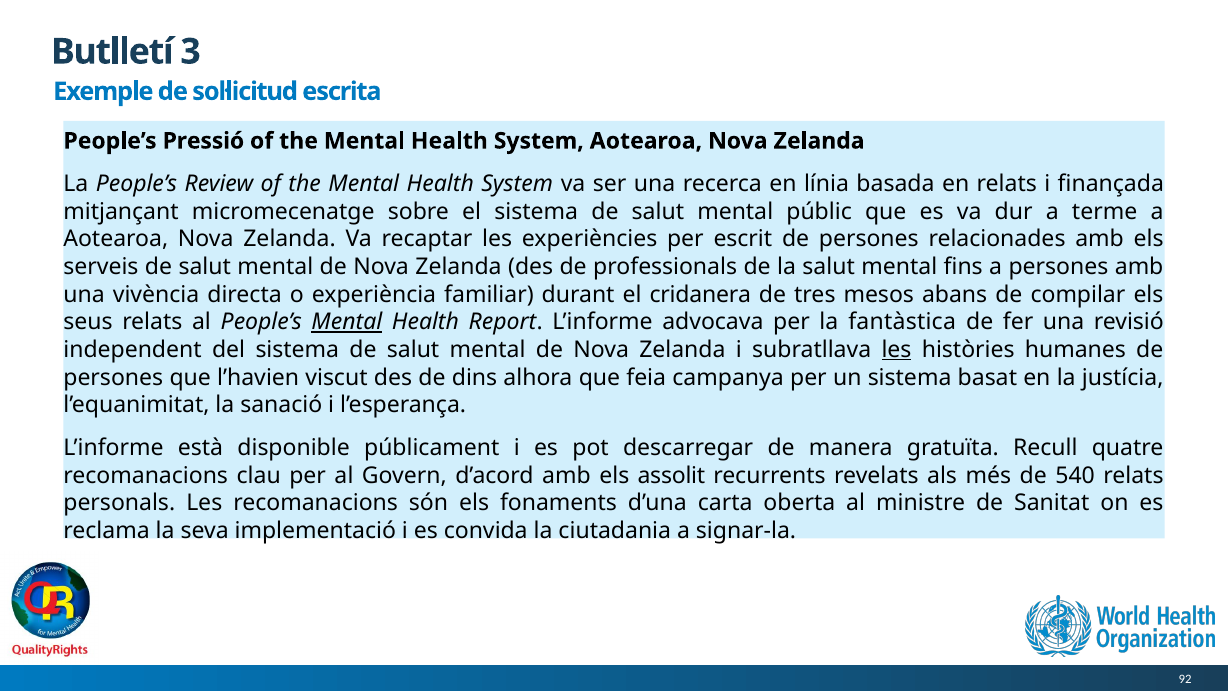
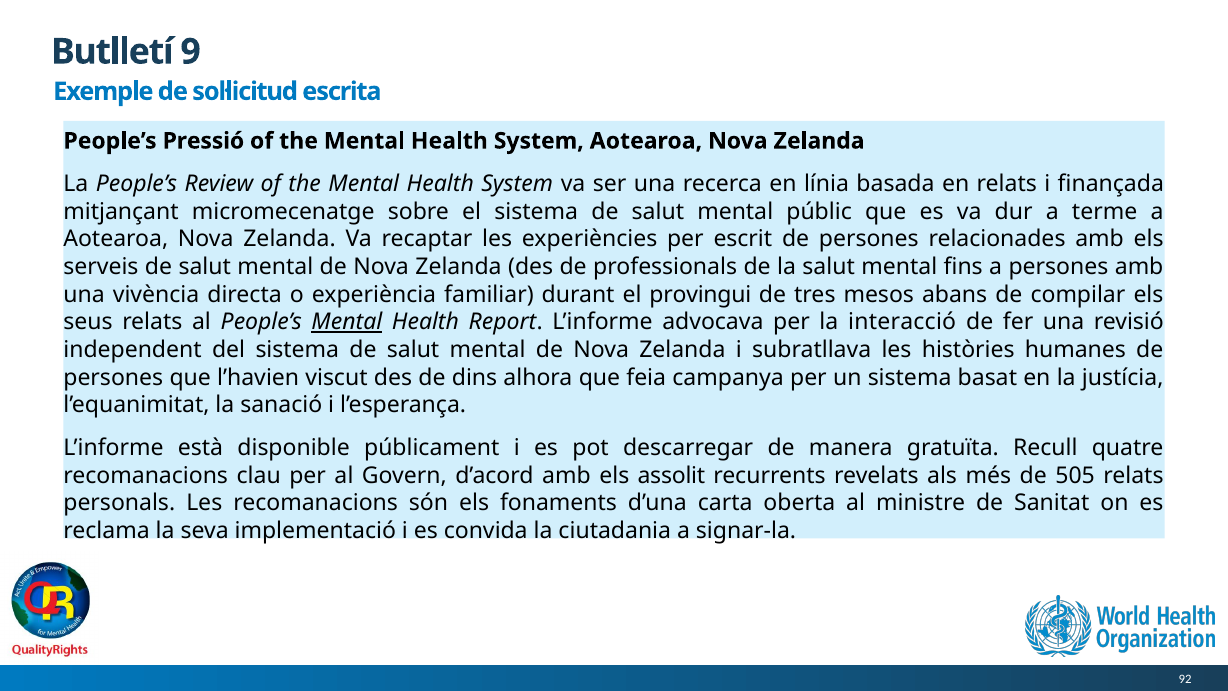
3: 3 -> 9
cridanera: cridanera -> provingui
fantàstica: fantàstica -> interacció
les at (896, 350) underline: present -> none
540: 540 -> 505
